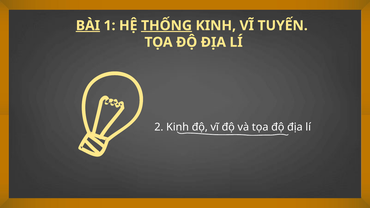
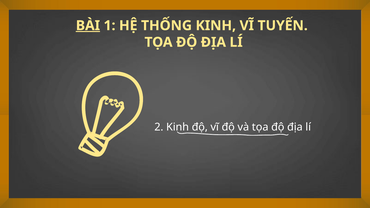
THỐNG underline: present -> none
